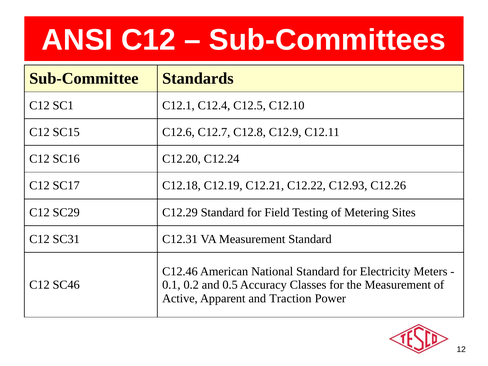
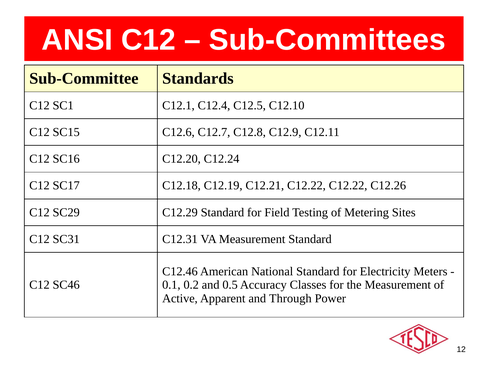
C12.22 C12.93: C12.93 -> C12.22
Traction: Traction -> Through
